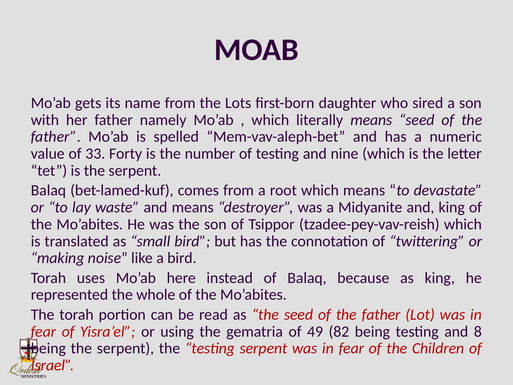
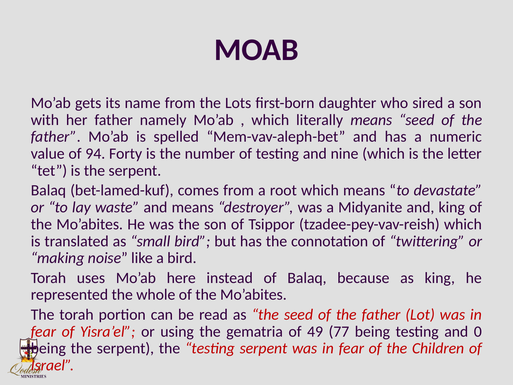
33: 33 -> 94
82: 82 -> 77
8: 8 -> 0
